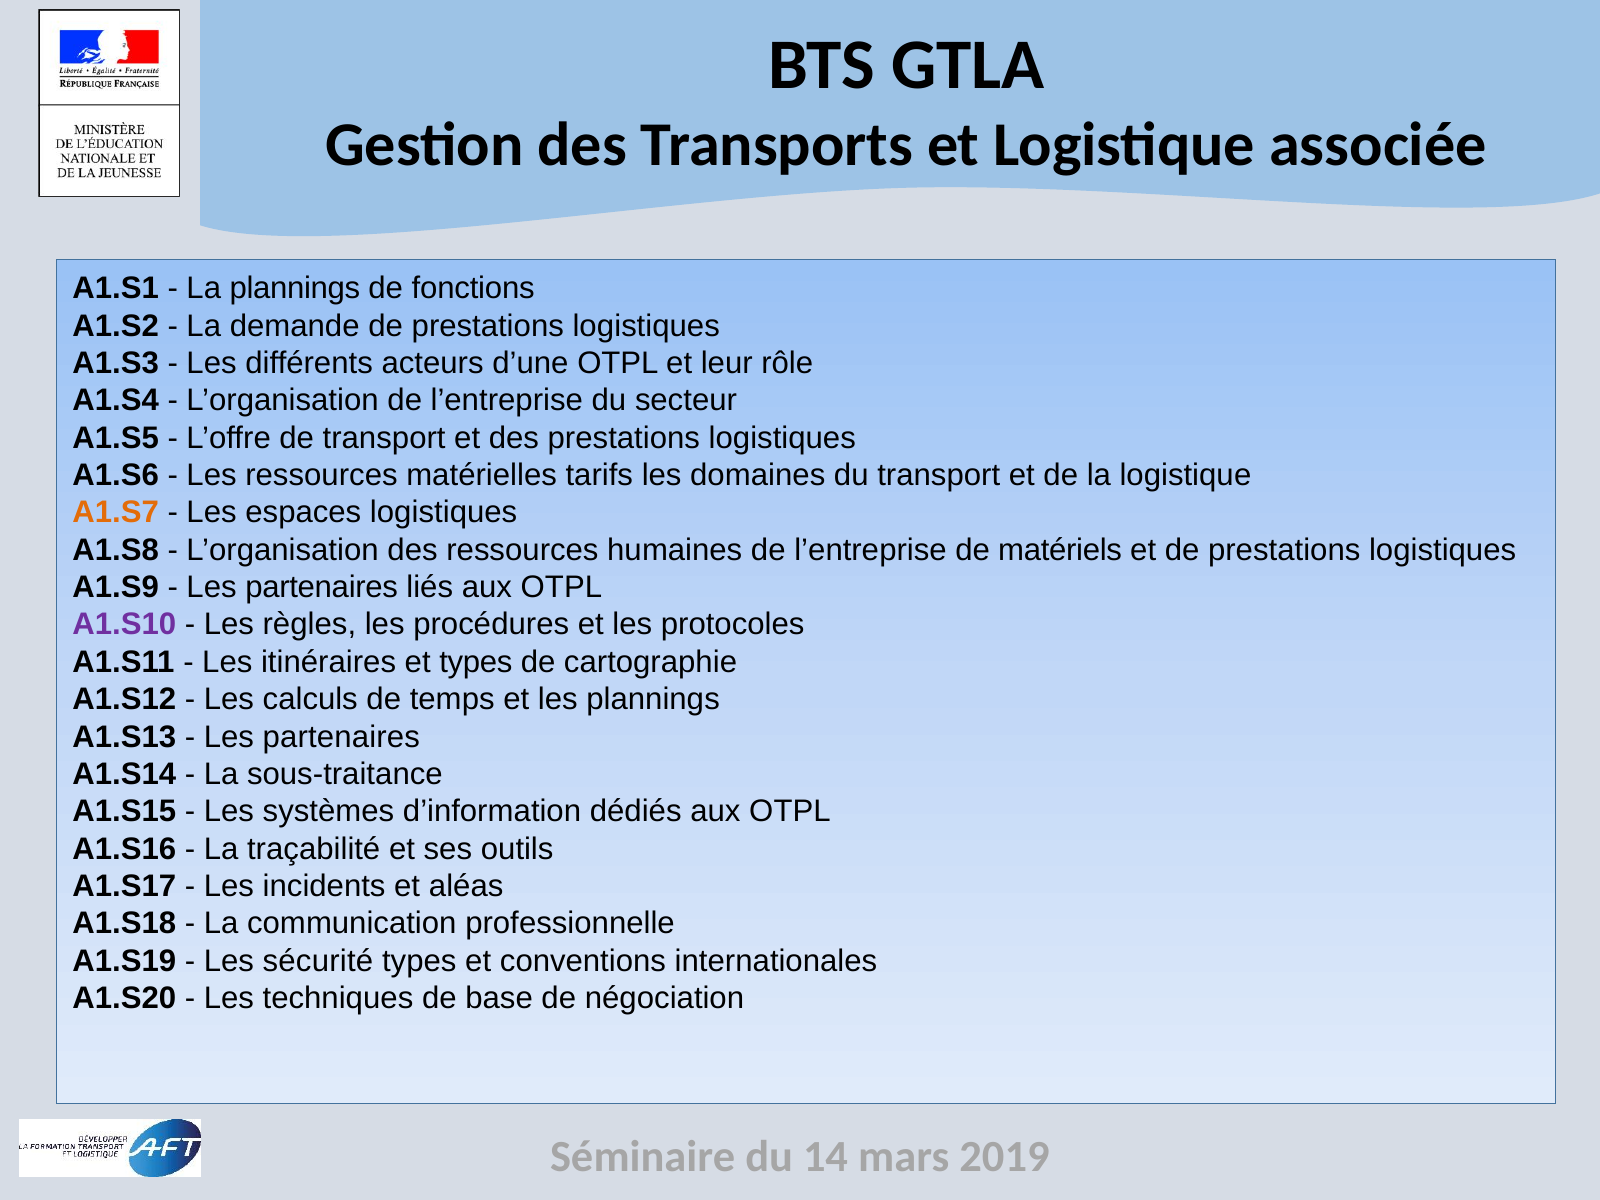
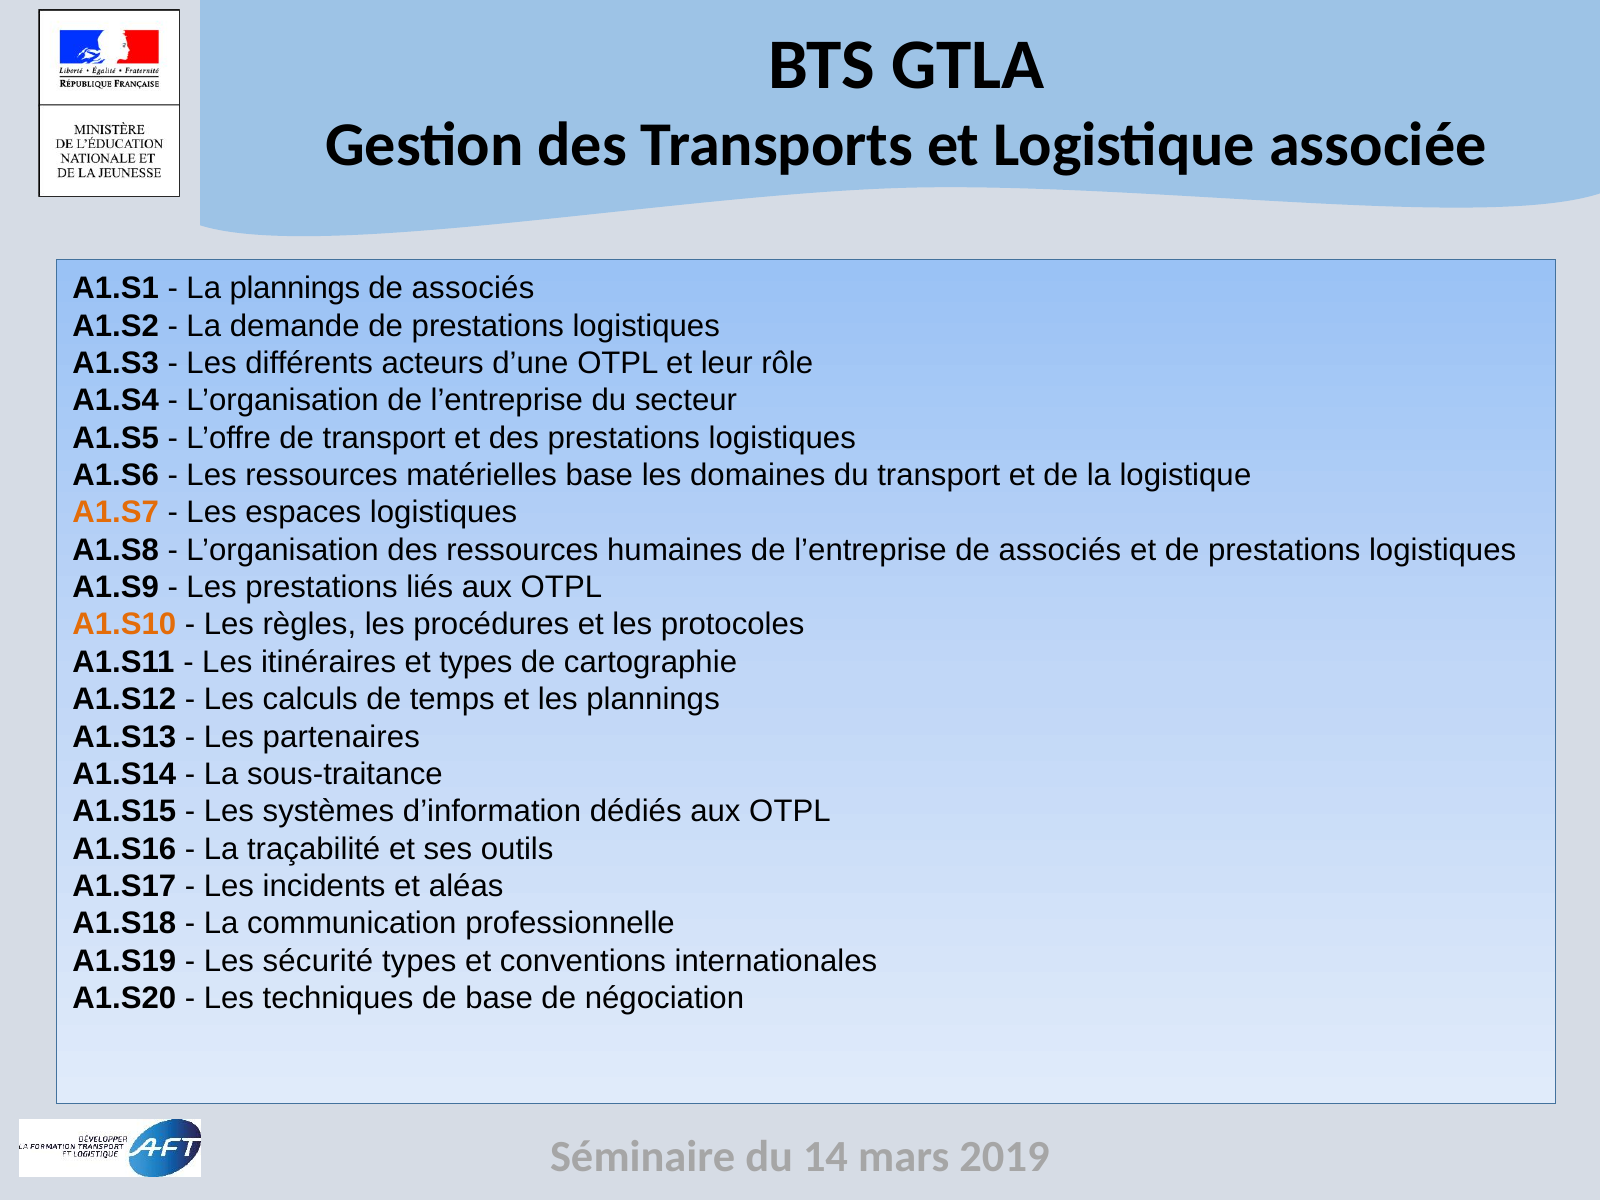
fonctions at (473, 289): fonctions -> associés
matérielles tarifs: tarifs -> base
l’entreprise de matériels: matériels -> associés
partenaires at (322, 587): partenaires -> prestations
A1.S10 colour: purple -> orange
